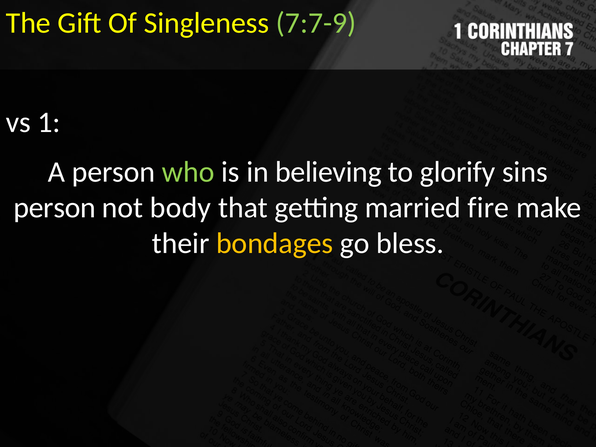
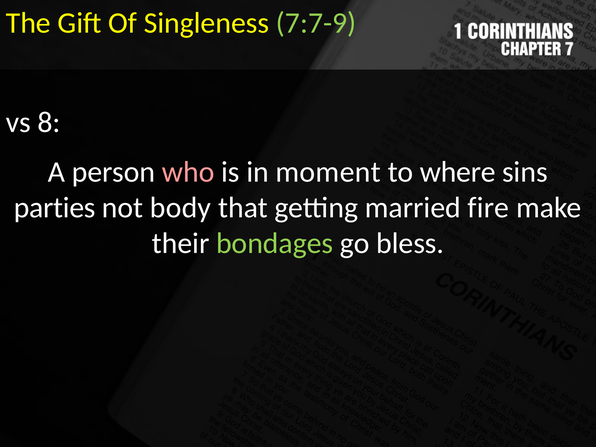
1: 1 -> 8
who colour: light green -> pink
believing: believing -> moment
glorify: glorify -> where
person at (55, 208): person -> parties
bondages colour: yellow -> light green
